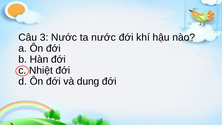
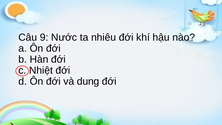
3: 3 -> 9
ta nước: nước -> nhiêu
